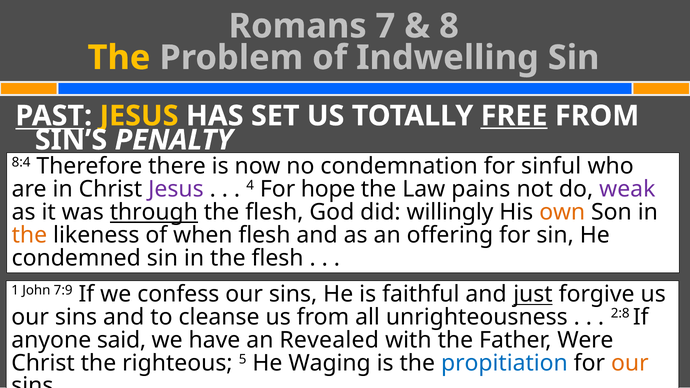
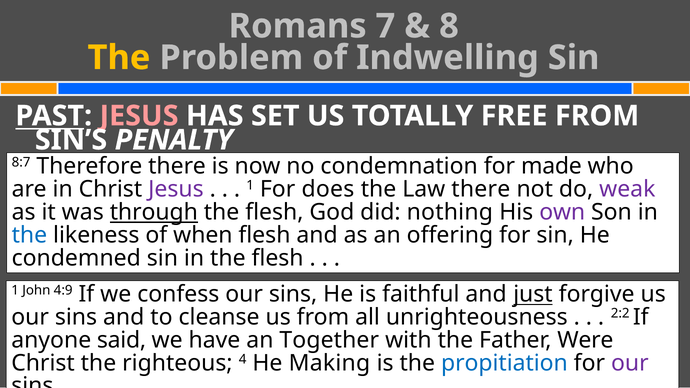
JESUS at (139, 116) colour: yellow -> pink
FREE underline: present -> none
8:4: 8:4 -> 8:7
sinful: sinful -> made
4 at (250, 186): 4 -> 1
hope: hope -> does
Law pains: pains -> there
willingly: willingly -> nothing
own colour: orange -> purple
the at (29, 235) colour: orange -> blue
7:9: 7:9 -> 4:9
2:8: 2:8 -> 2:2
Revealed: Revealed -> Together
5: 5 -> 4
Waging: Waging -> Making
our at (630, 363) colour: orange -> purple
